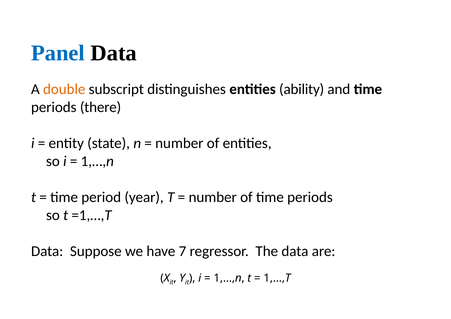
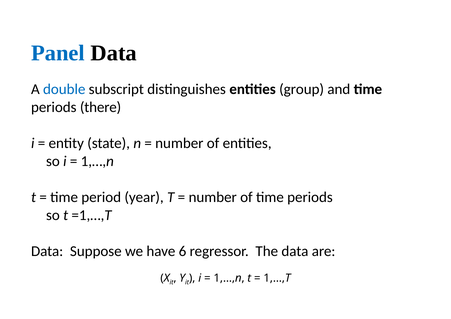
double colour: orange -> blue
ability: ability -> group
7: 7 -> 6
